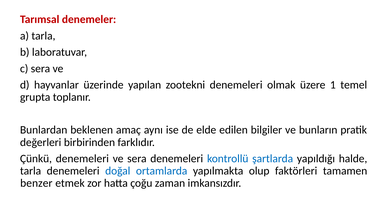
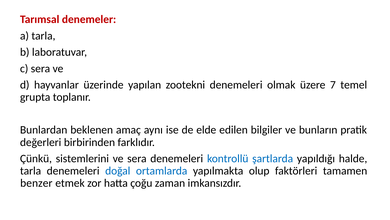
1: 1 -> 7
Çünkü denemeleri: denemeleri -> sistemlerini
